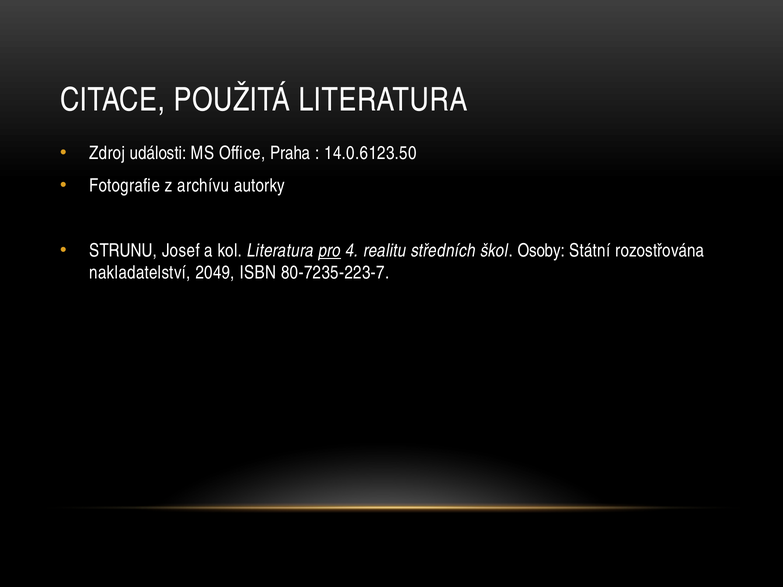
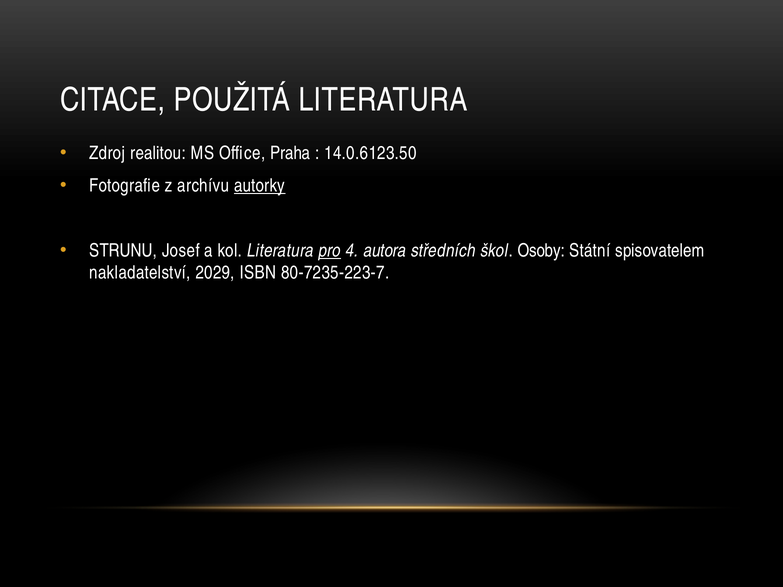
události: události -> realitou
autorky underline: none -> present
realitu: realitu -> autora
rozostřována: rozostřována -> spisovatelem
2049: 2049 -> 2029
